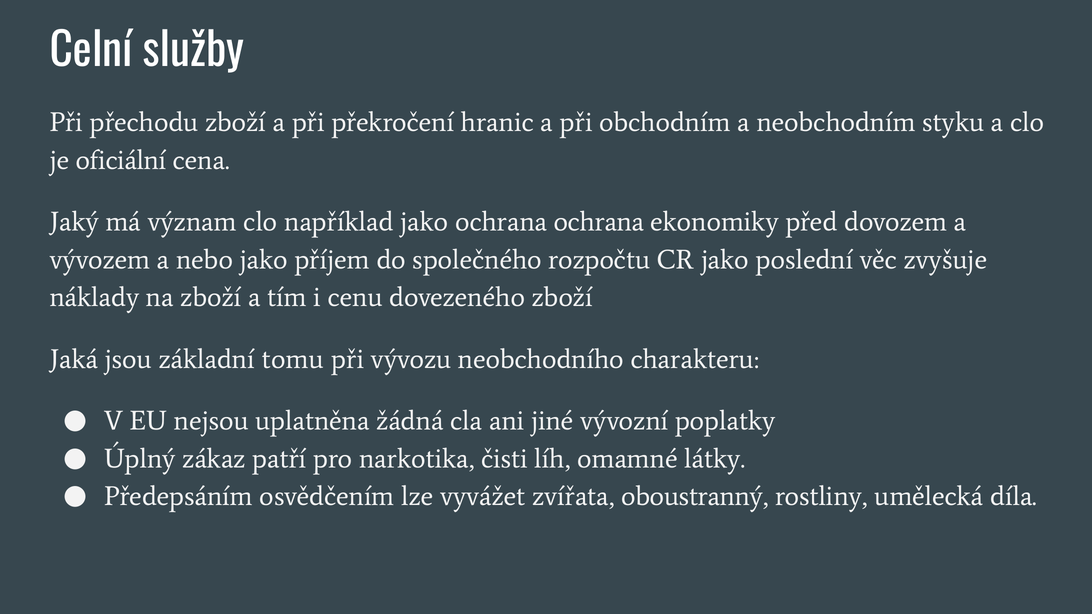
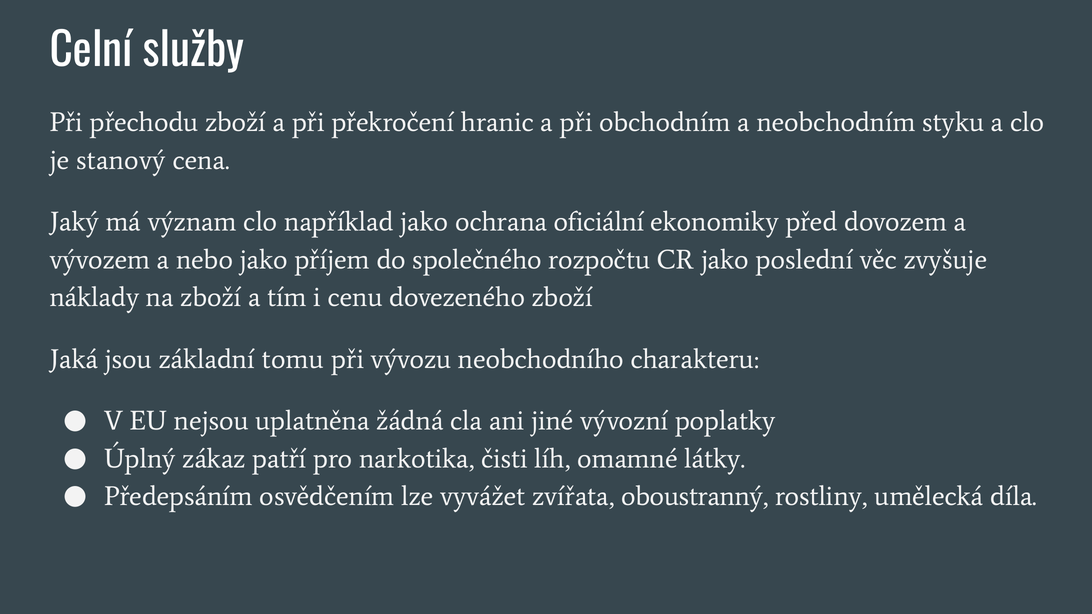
oficiální: oficiální -> stanový
ochrana ochrana: ochrana -> oficiální
